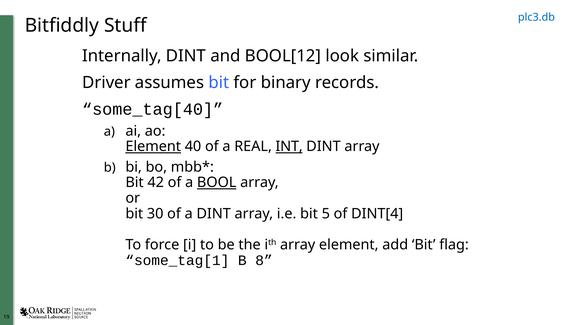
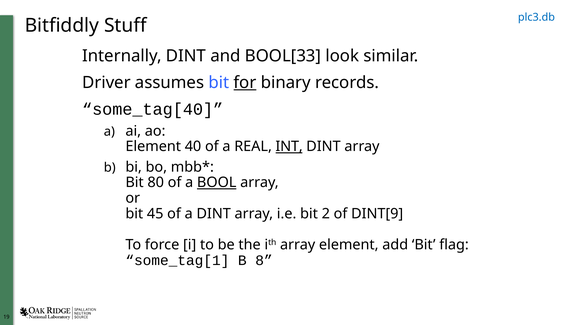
BOOL[12: BOOL[12 -> BOOL[33
for underline: none -> present
Element at (153, 146) underline: present -> none
42: 42 -> 80
30: 30 -> 45
5: 5 -> 2
DINT[4: DINT[4 -> DINT[9
